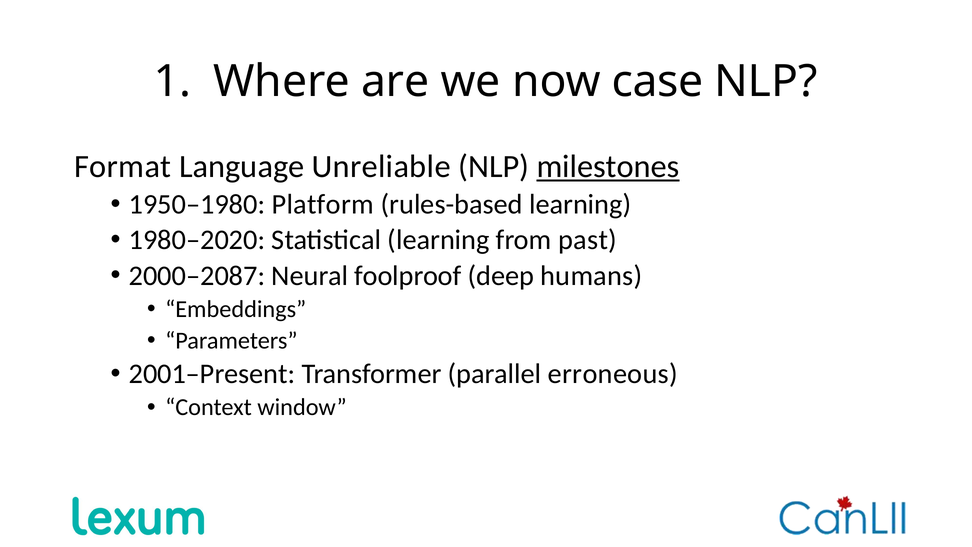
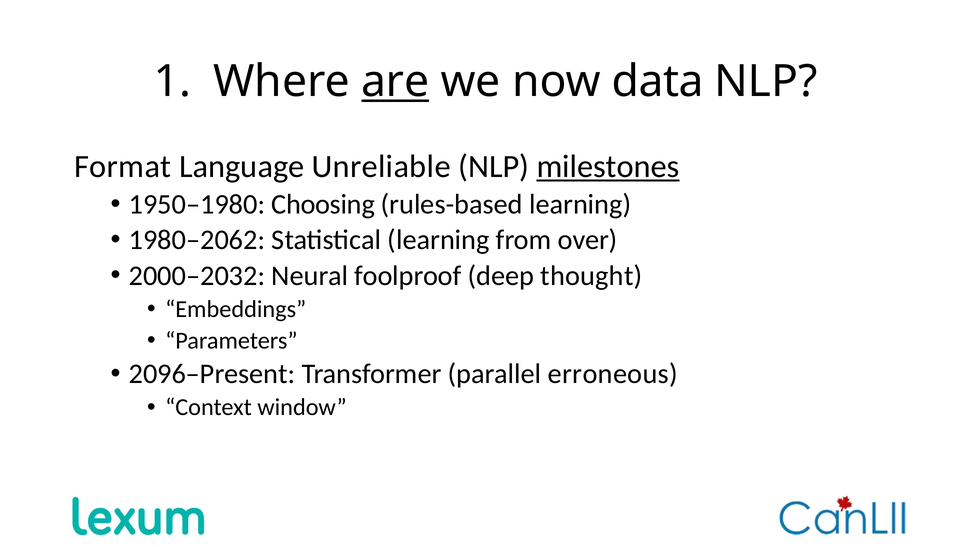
are underline: none -> present
case: case -> data
Platform: Platform -> Choosing
1980–2020: 1980–2020 -> 1980–2062
past: past -> over
2000–2087: 2000–2087 -> 2000–2032
humans: humans -> thought
2001–Present: 2001–Present -> 2096–Present
